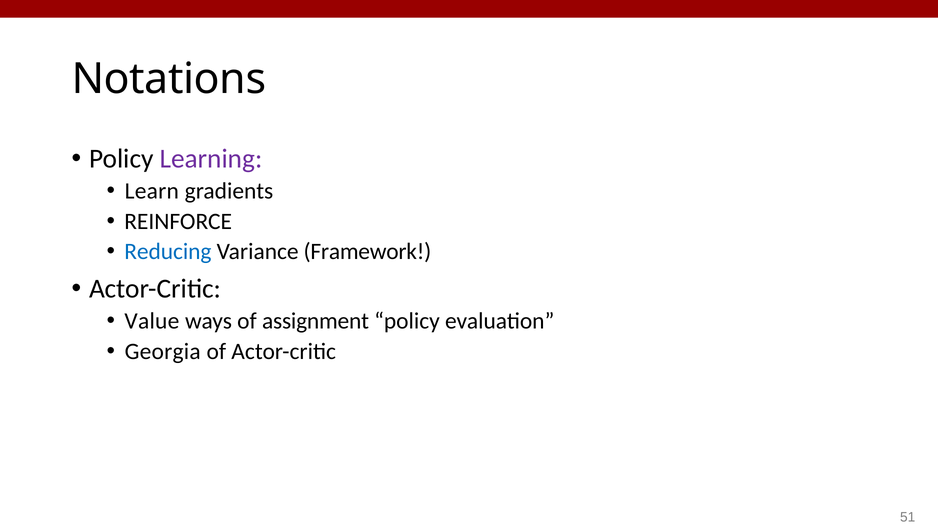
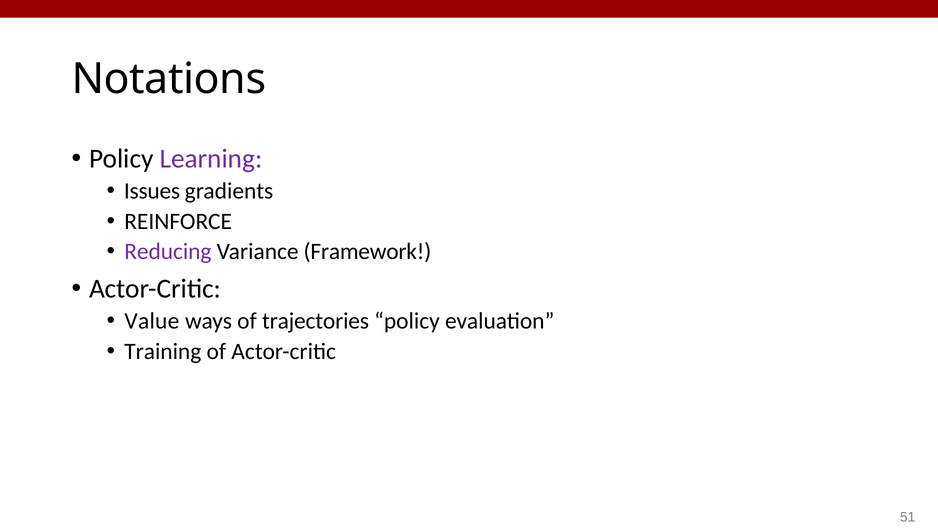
Learn: Learn -> Issues
Reducing colour: blue -> purple
assignment: assignment -> trajectories
Georgia: Georgia -> Training
